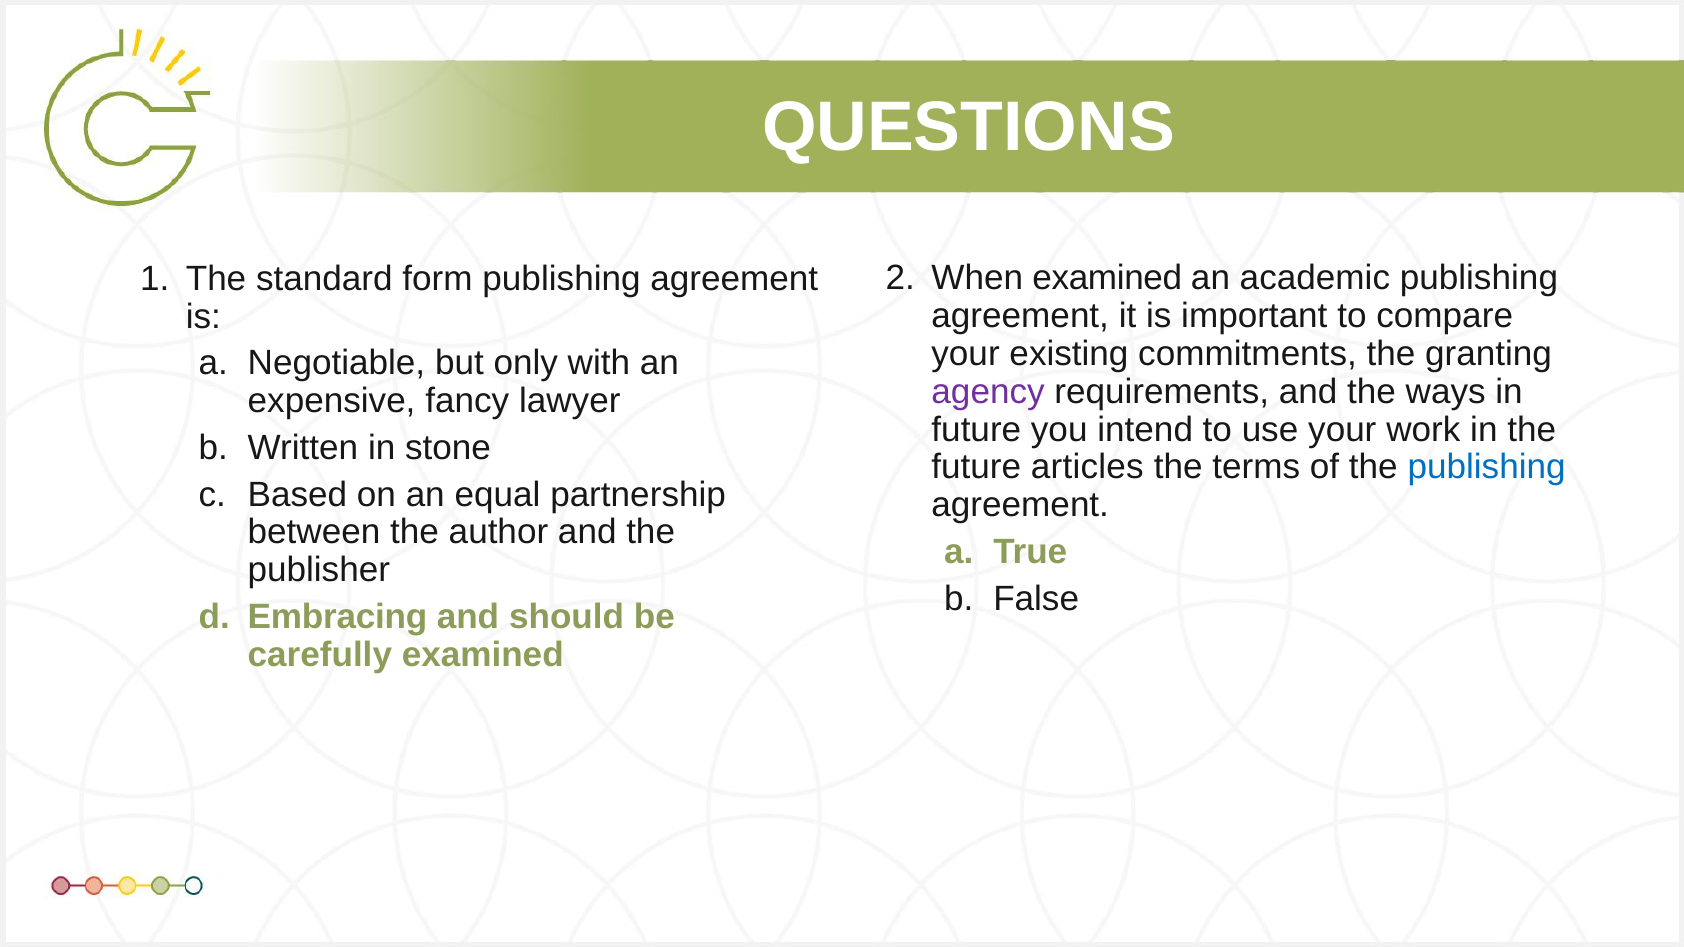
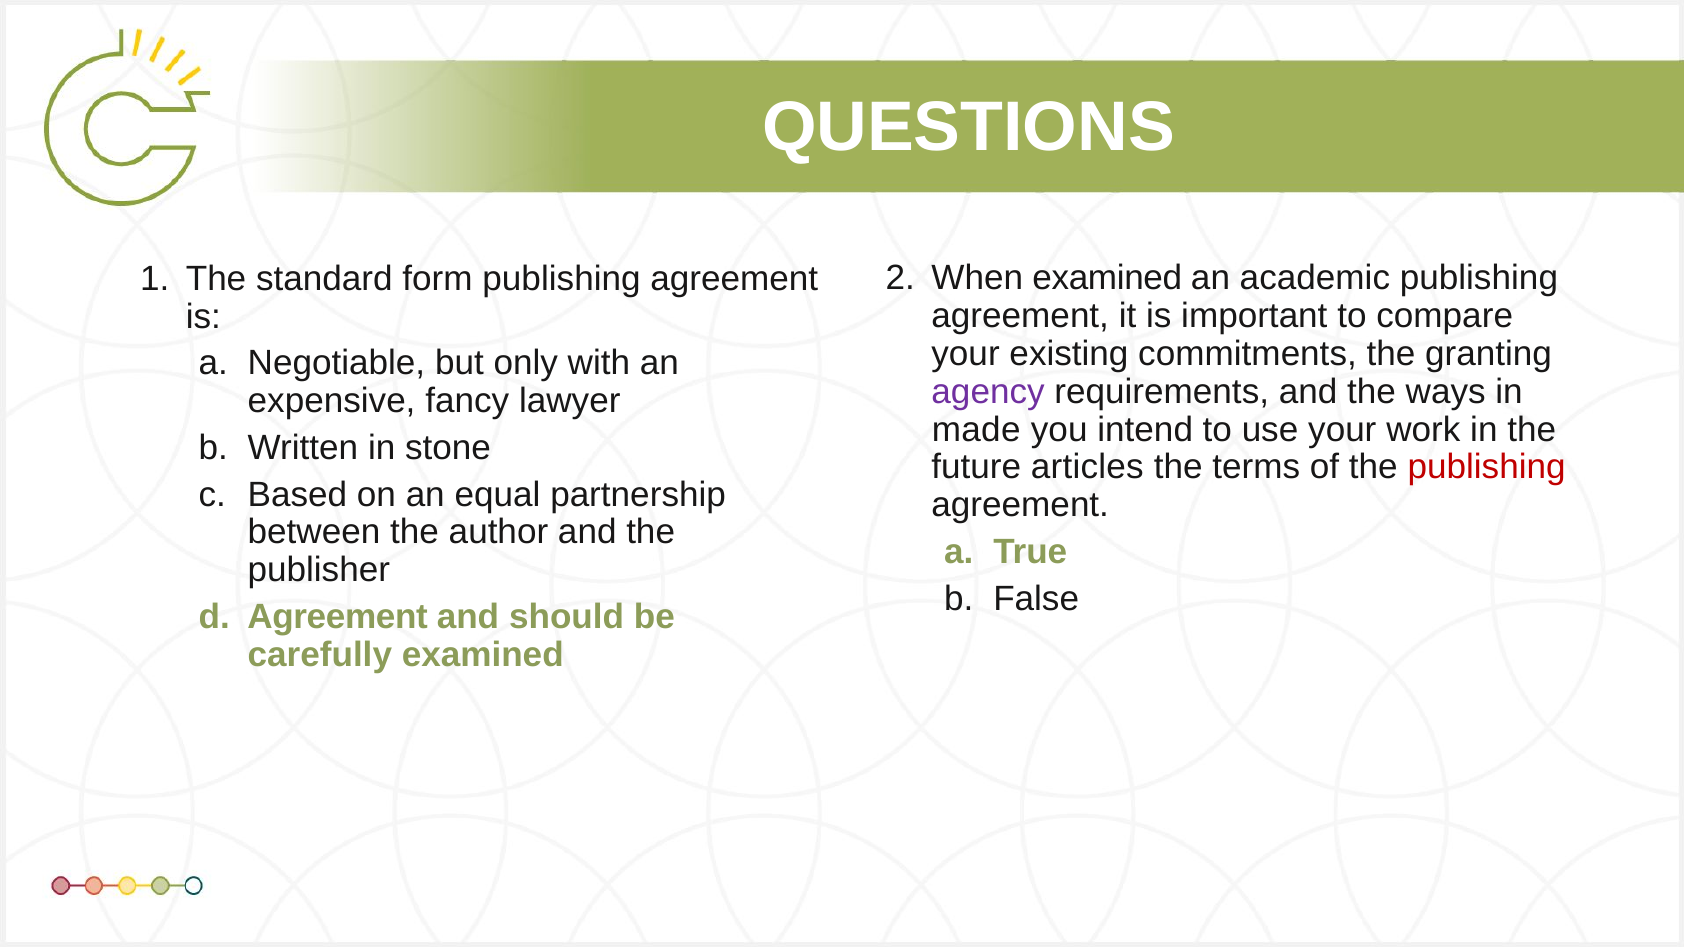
future at (976, 430): future -> made
publishing at (1487, 467) colour: blue -> red
Embracing at (337, 617): Embracing -> Agreement
